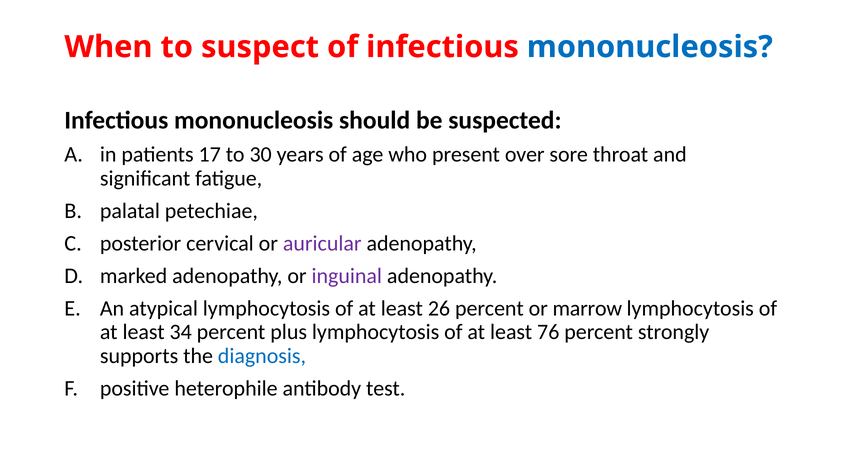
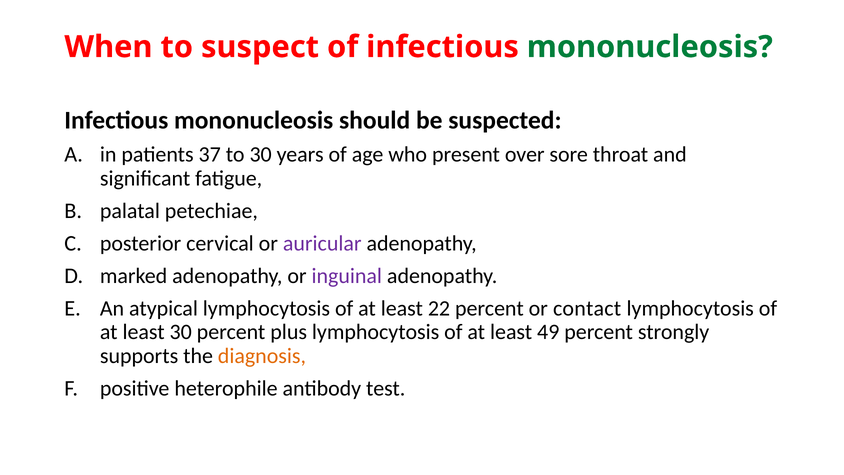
mononucleosis at (650, 47) colour: blue -> green
17: 17 -> 37
26: 26 -> 22
marrow: marrow -> contact
least 34: 34 -> 30
76: 76 -> 49
diagnosis colour: blue -> orange
